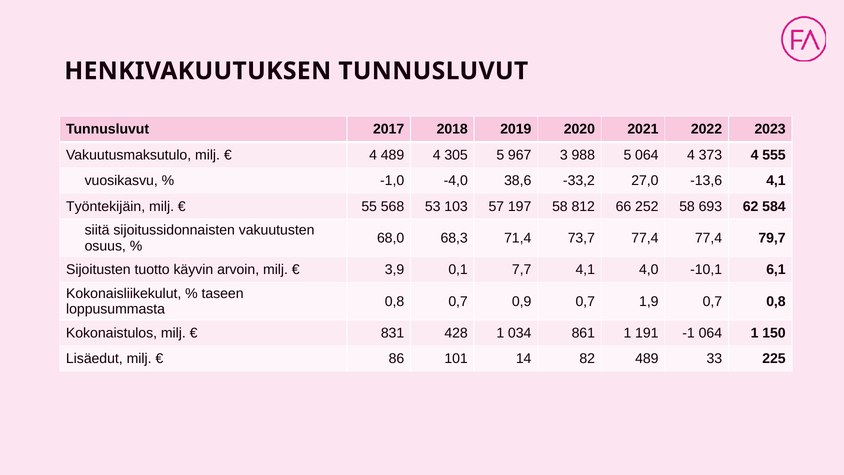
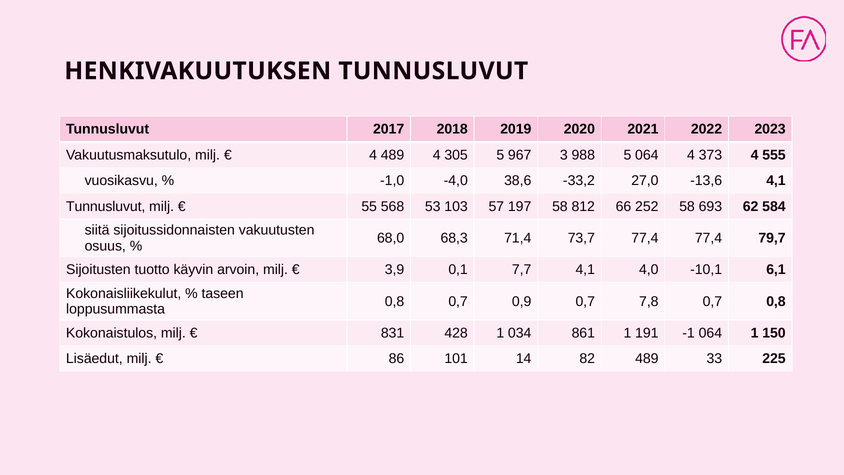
Työntekijäin at (106, 206): Työntekijäin -> Tunnusluvut
1,9: 1,9 -> 7,8
